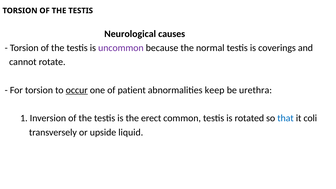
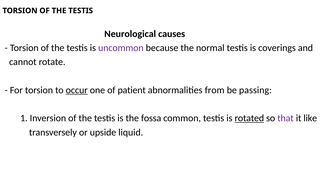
keep: keep -> from
urethra: urethra -> passing
erect: erect -> fossa
rotated underline: none -> present
that colour: blue -> purple
coli: coli -> like
